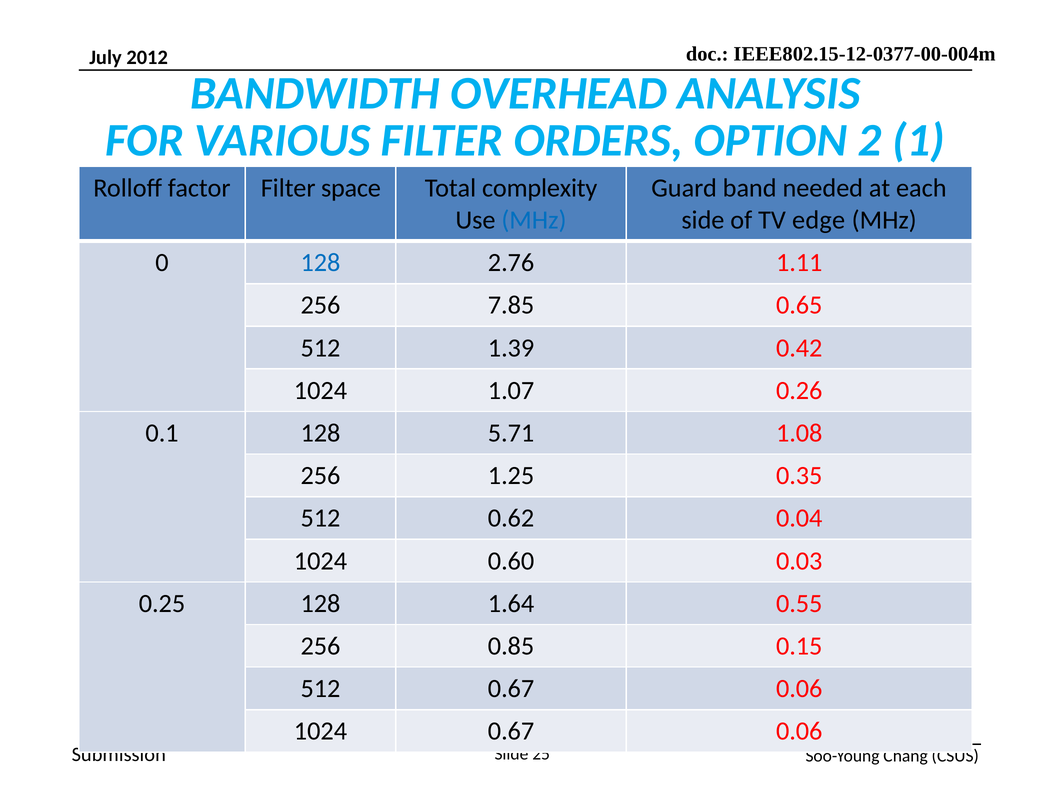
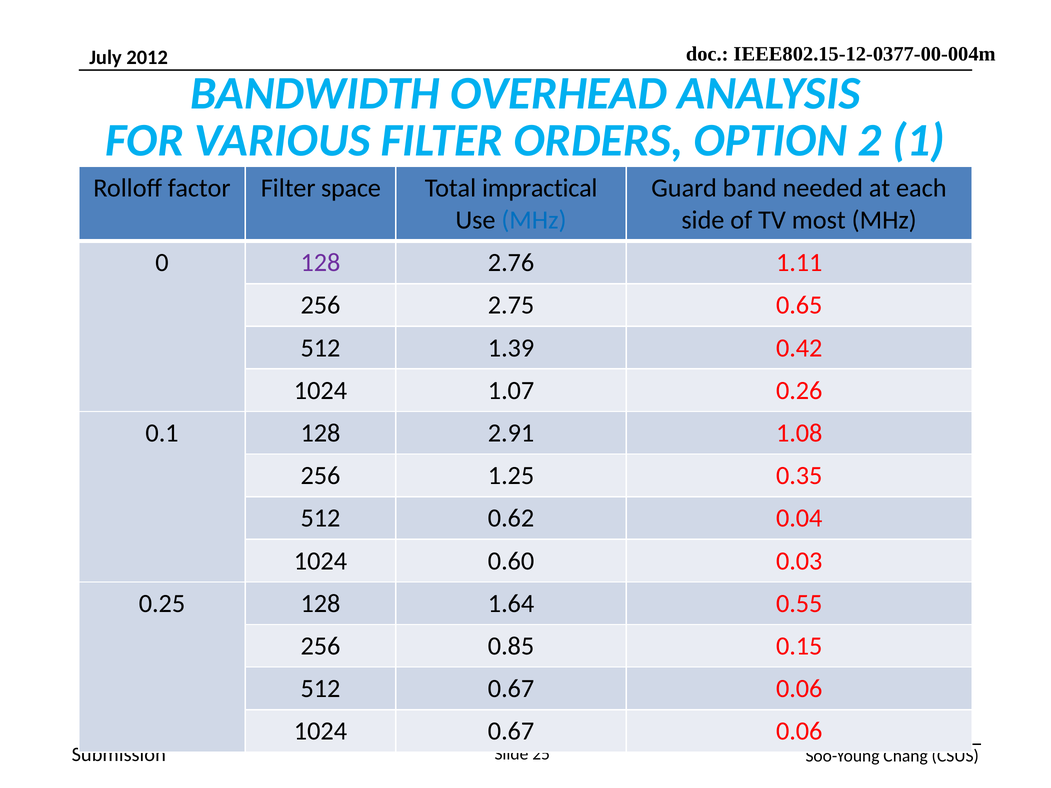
complexity: complexity -> impractical
edge: edge -> most
128 at (320, 263) colour: blue -> purple
7.85: 7.85 -> 2.75
5.71: 5.71 -> 2.91
